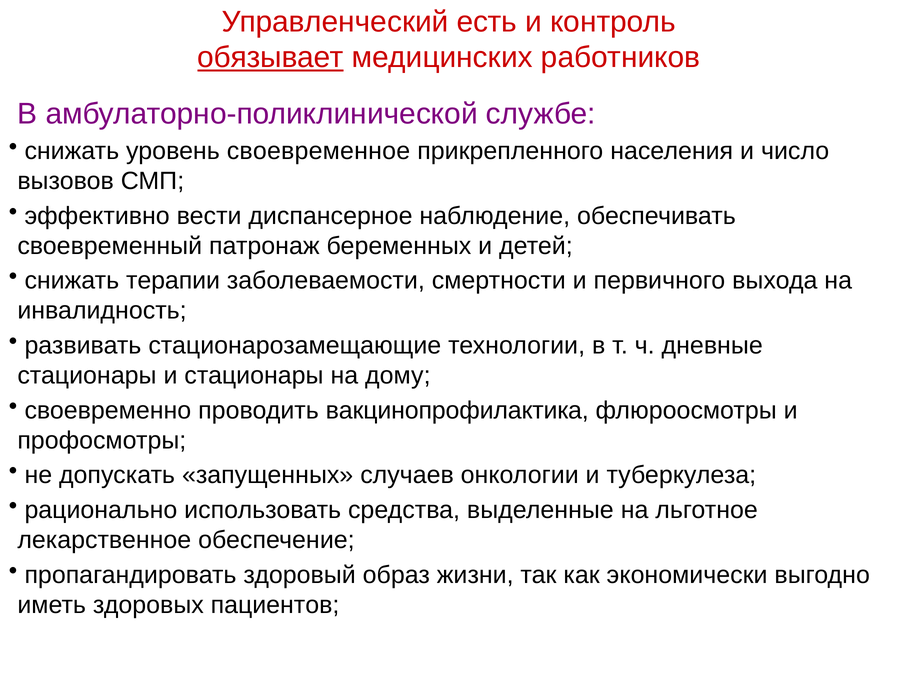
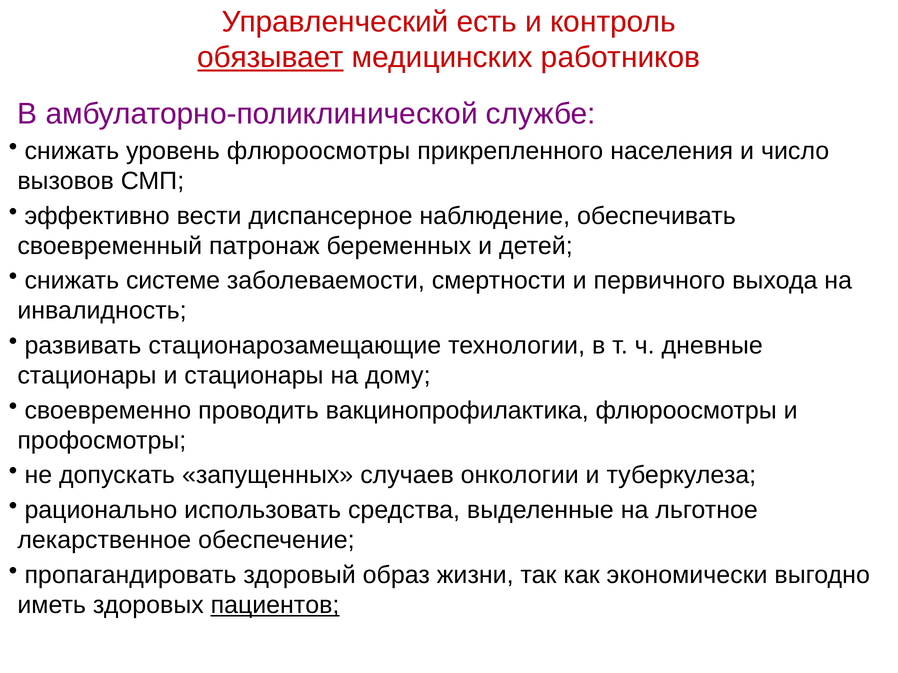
уровень своевременное: своевременное -> флюроосмотры
терапии: терапии -> системе
пациентов underline: none -> present
